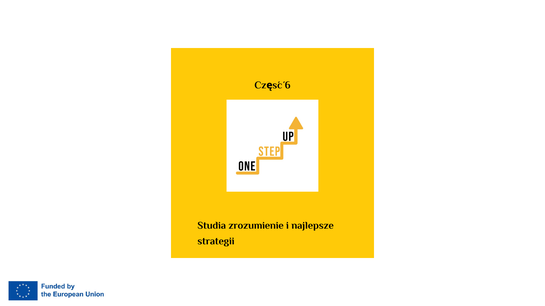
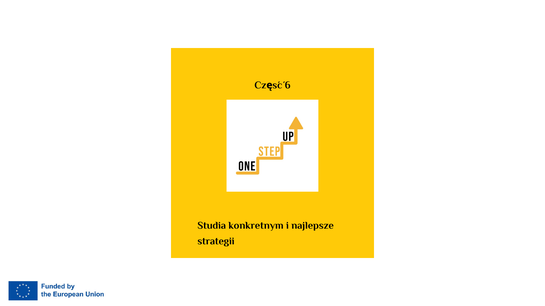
zrozumienie: zrozumienie -> konkretnym
